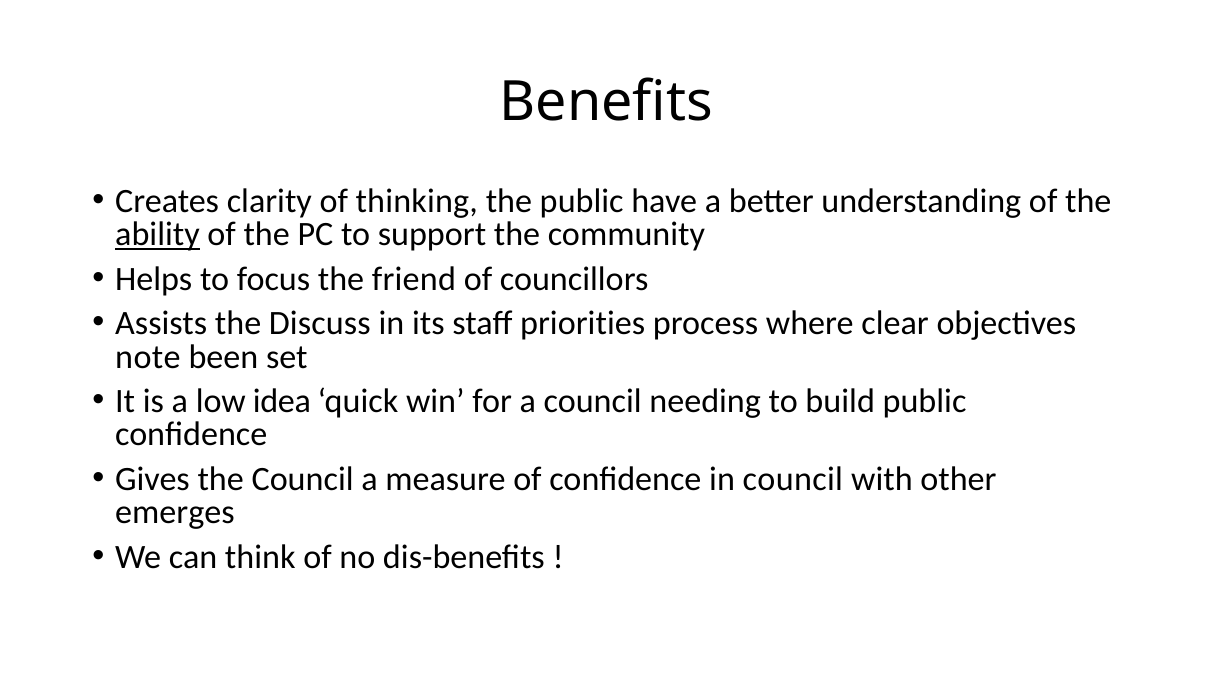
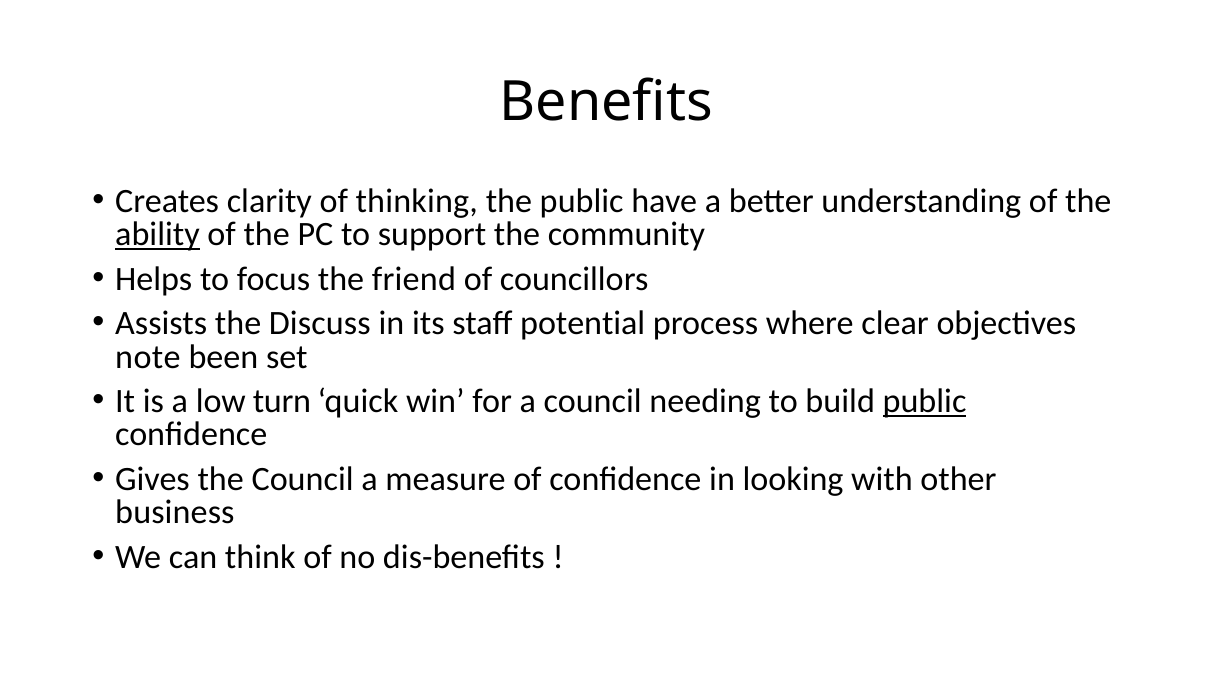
priorities: priorities -> potential
idea: idea -> turn
public at (925, 402) underline: none -> present
in council: council -> looking
emerges: emerges -> business
